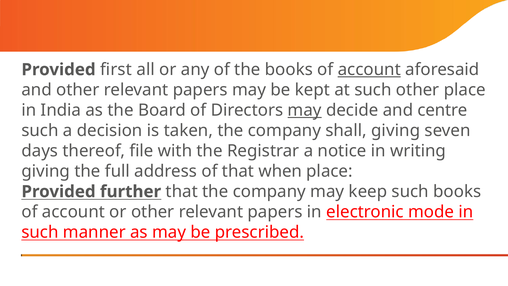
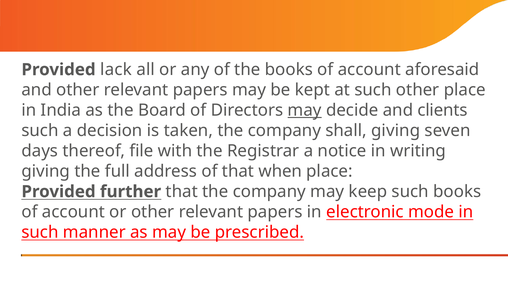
first: first -> lack
account at (369, 70) underline: present -> none
centre: centre -> clients
